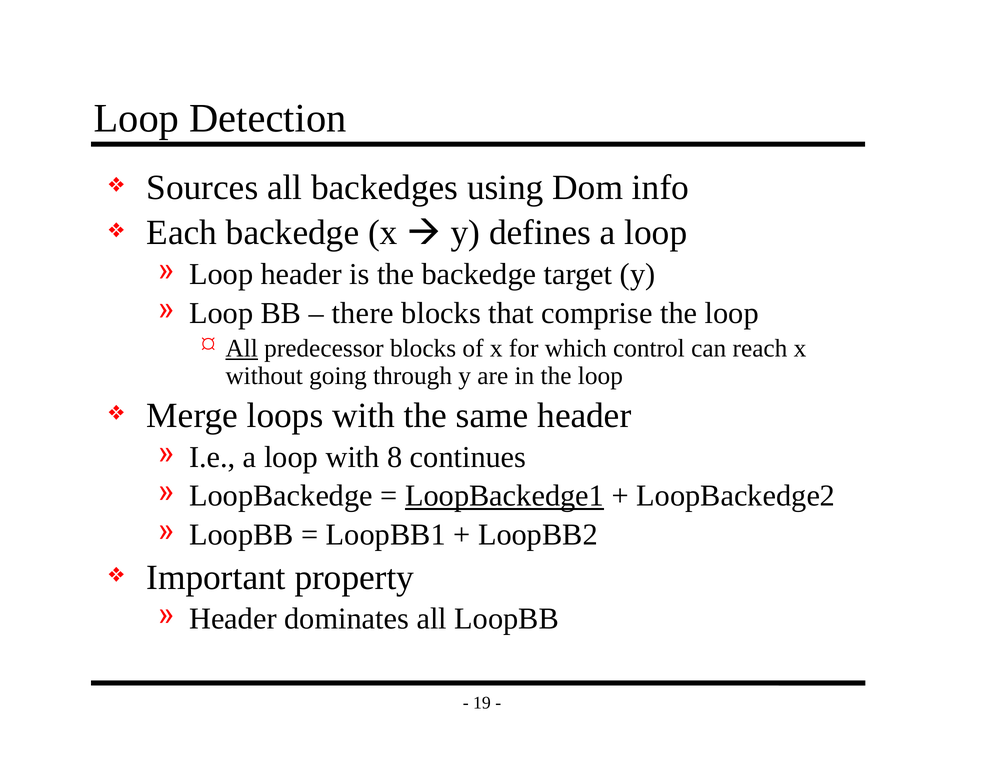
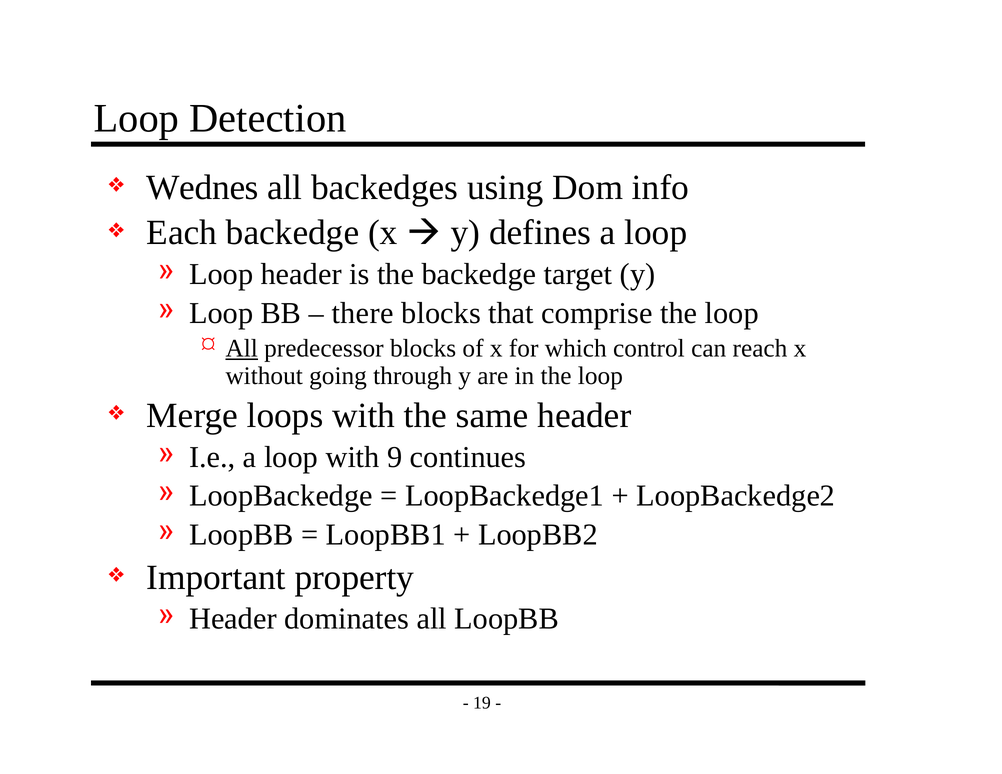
Sources: Sources -> Wednes
8: 8 -> 9
LoopBackedge1 underline: present -> none
